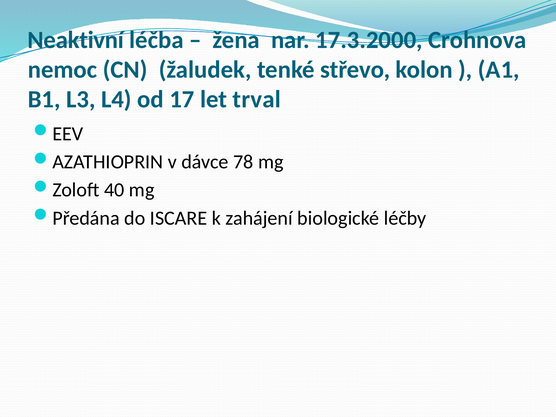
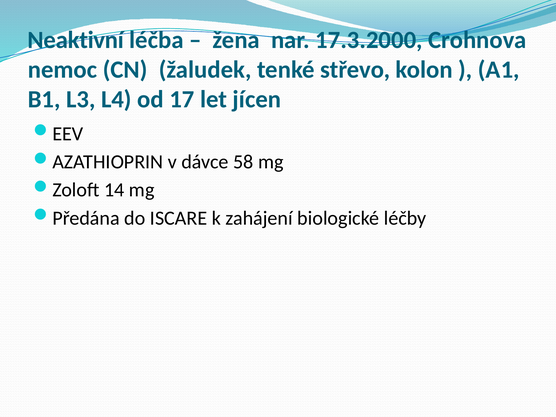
trval: trval -> jícen
78: 78 -> 58
40: 40 -> 14
